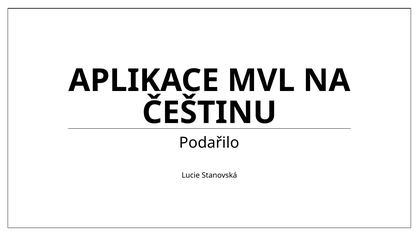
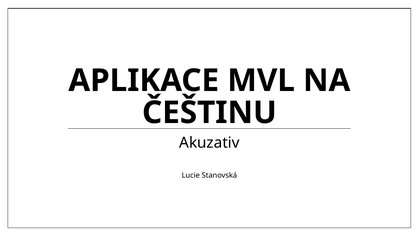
Podařilo: Podařilo -> Akuzativ
